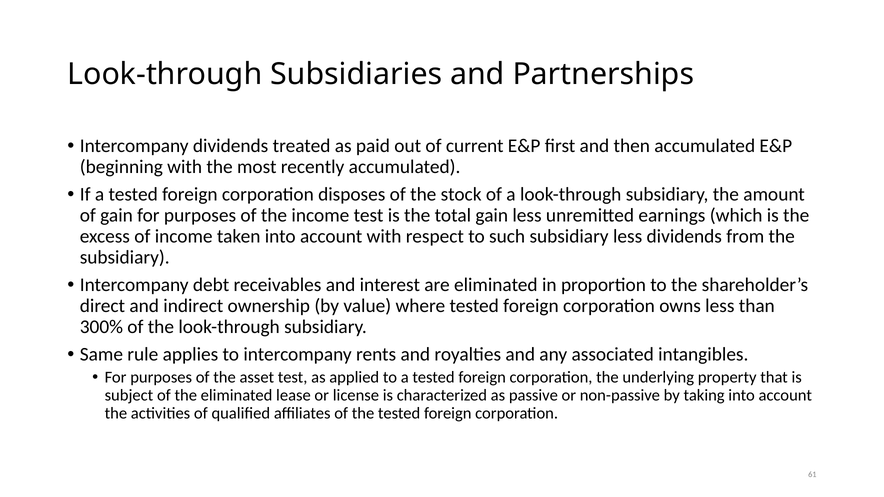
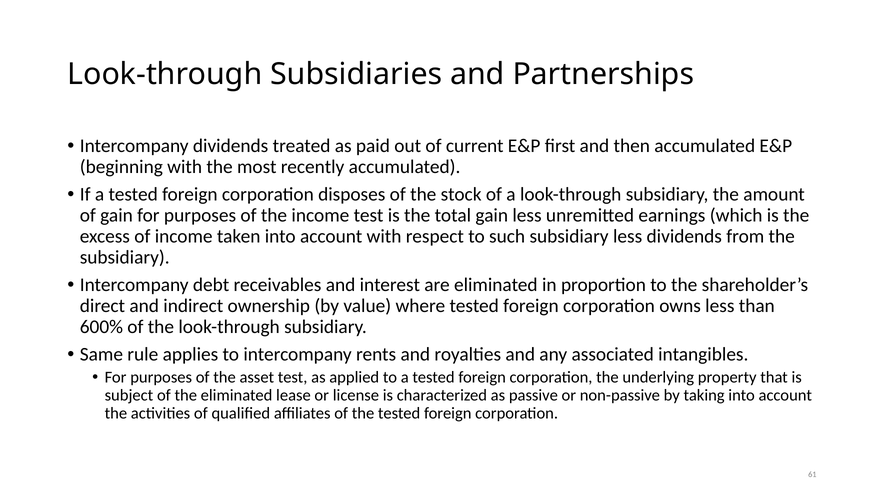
300%: 300% -> 600%
